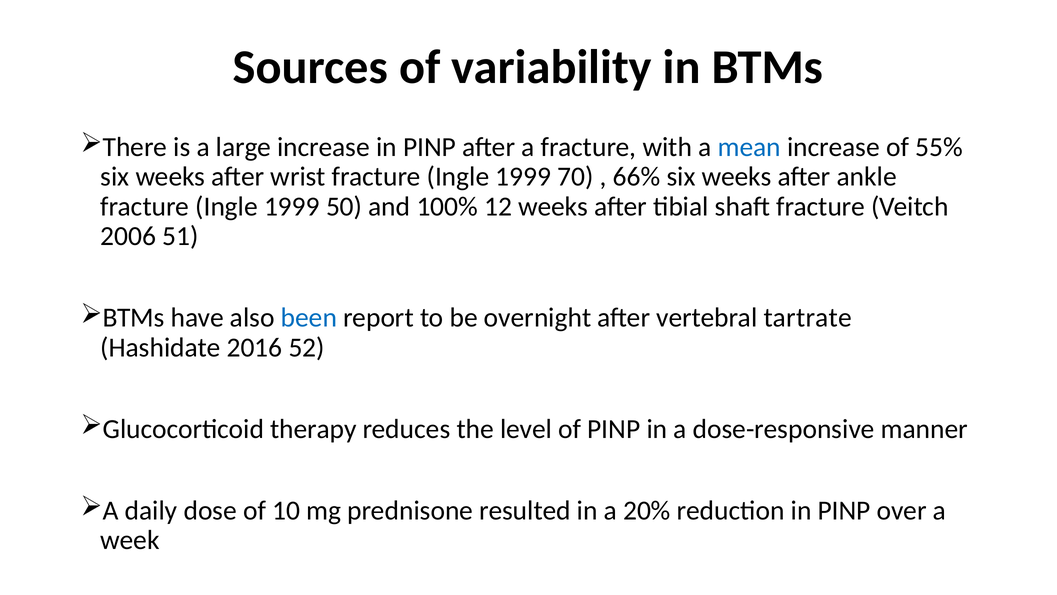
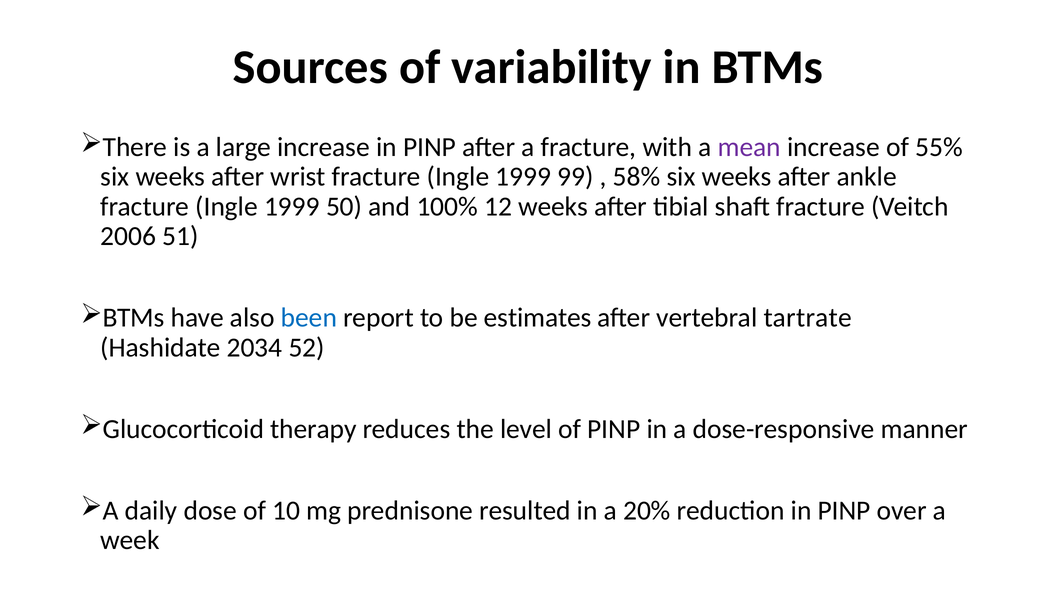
mean colour: blue -> purple
70: 70 -> 99
66%: 66% -> 58%
overnight: overnight -> estimates
2016: 2016 -> 2034
